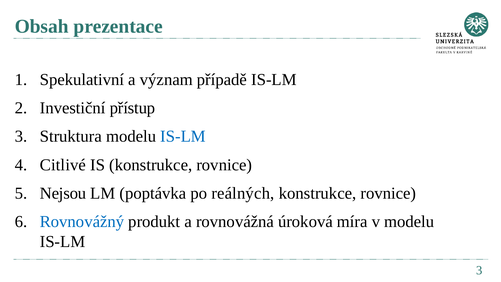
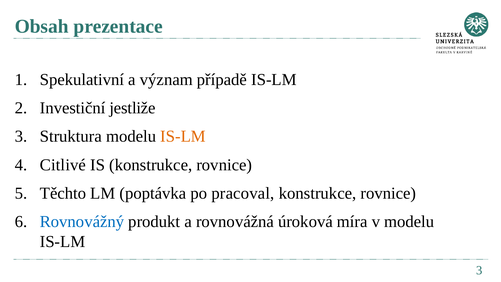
přístup: přístup -> jestliže
IS-LM at (183, 136) colour: blue -> orange
Nejsou: Nejsou -> Těchto
reálných: reálných -> pracoval
